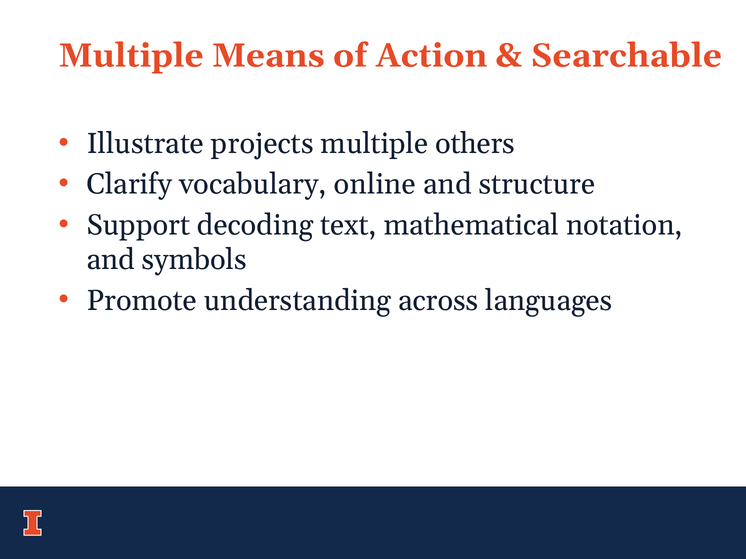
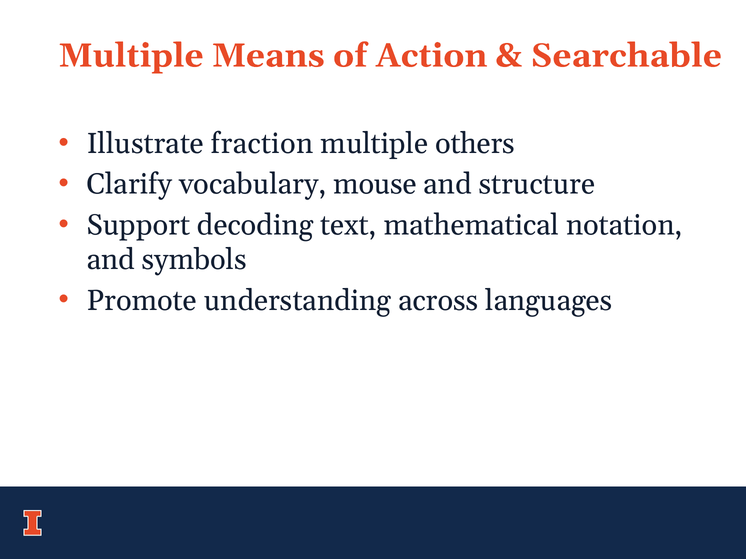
projects: projects -> fraction
online: online -> mouse
